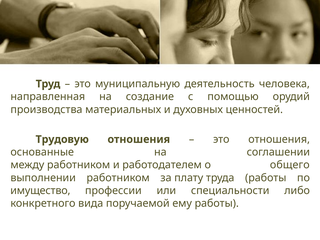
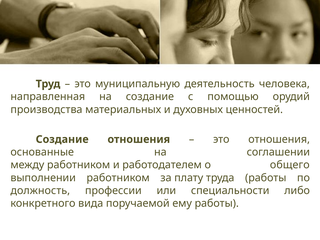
Трудовую at (62, 139): Трудовую -> Создание
имущество: имущество -> должность
